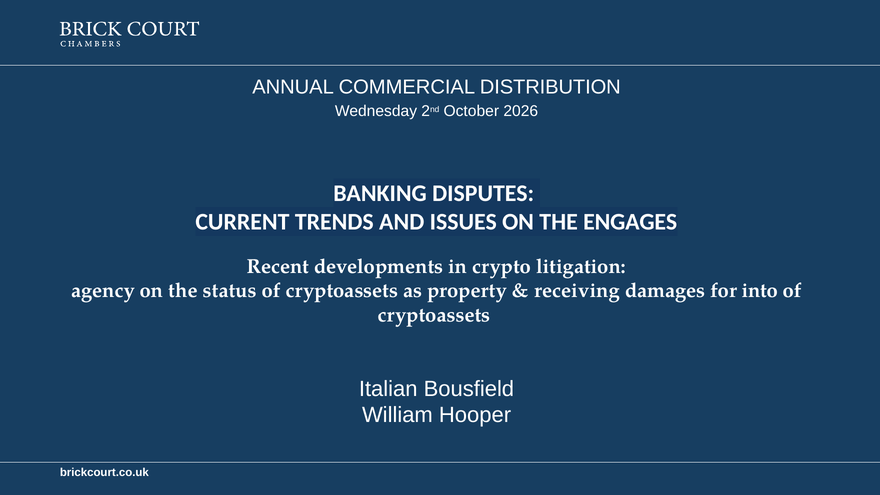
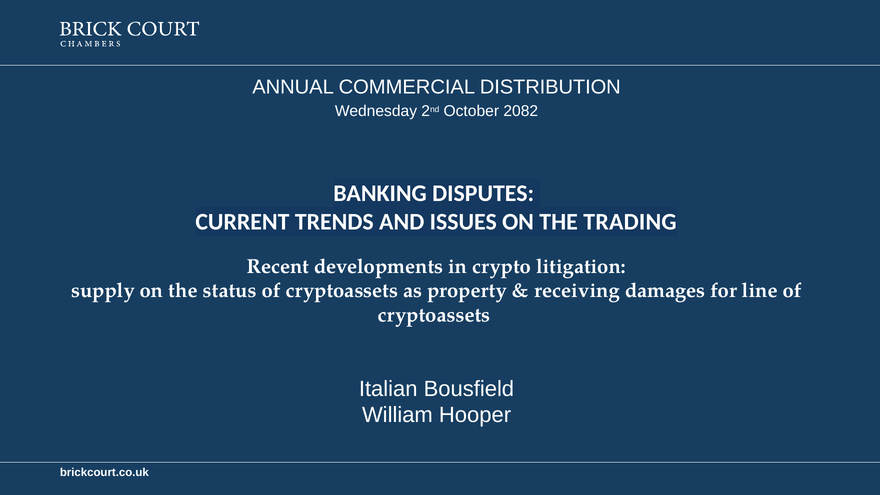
2026: 2026 -> 2082
ENGAGES: ENGAGES -> TRADING
agency: agency -> supply
into: into -> line
